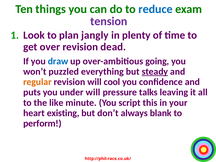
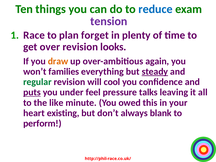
Look: Look -> Race
jangly: jangly -> forget
dead: dead -> looks
draw colour: blue -> orange
going: going -> again
puzzled: puzzled -> families
regular colour: orange -> green
puts underline: none -> present
under will: will -> feel
script: script -> owed
